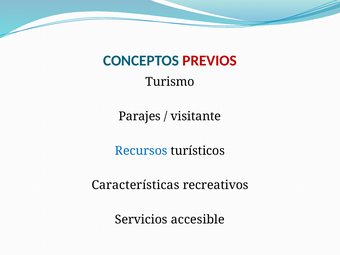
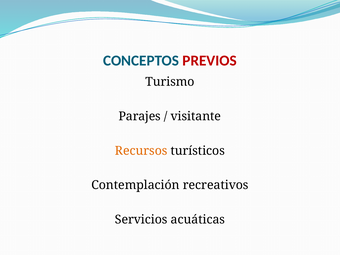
Recursos colour: blue -> orange
Características: Características -> Contemplación
accesible: accesible -> acuáticas
